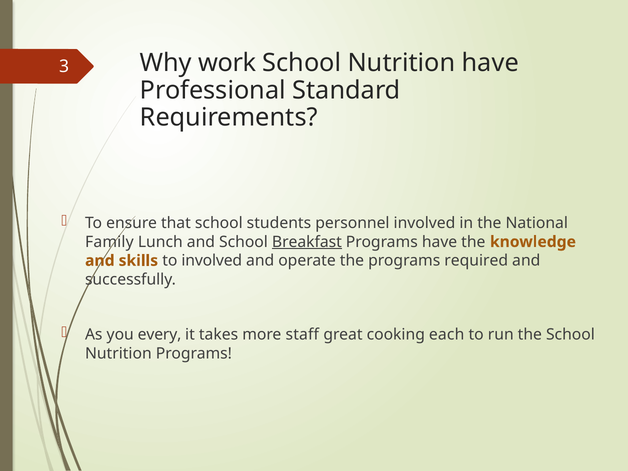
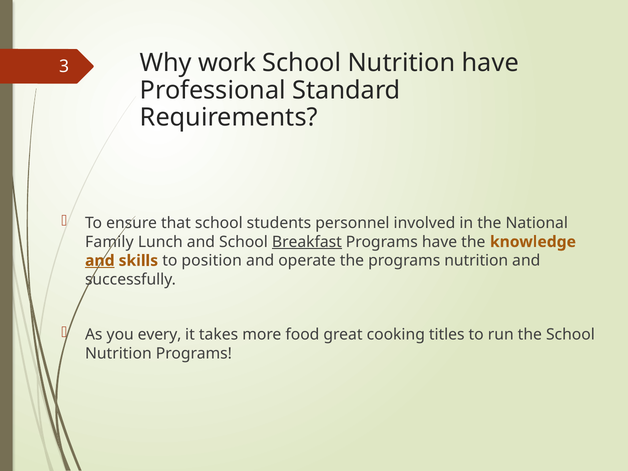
and at (100, 261) underline: none -> present
to involved: involved -> position
programs required: required -> nutrition
staff: staff -> food
each: each -> titles
